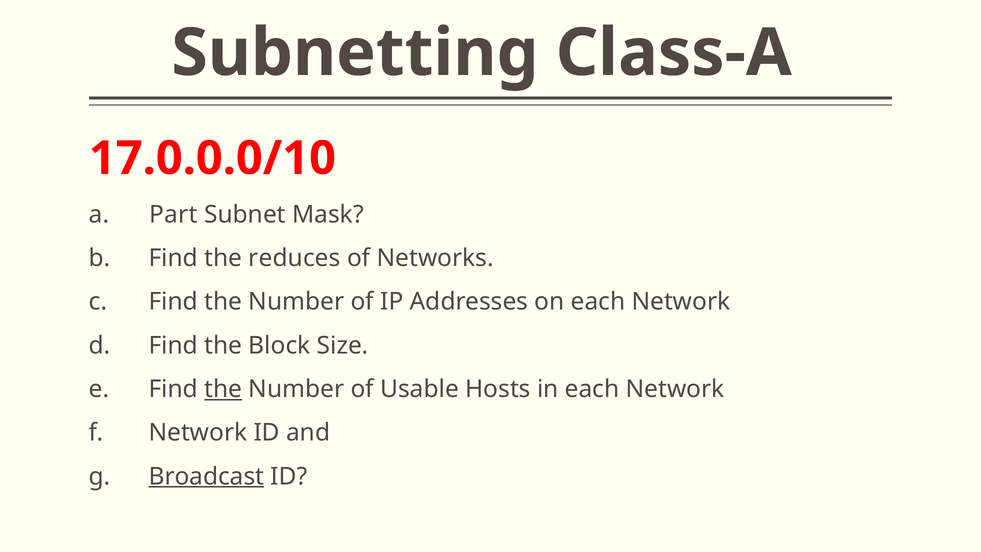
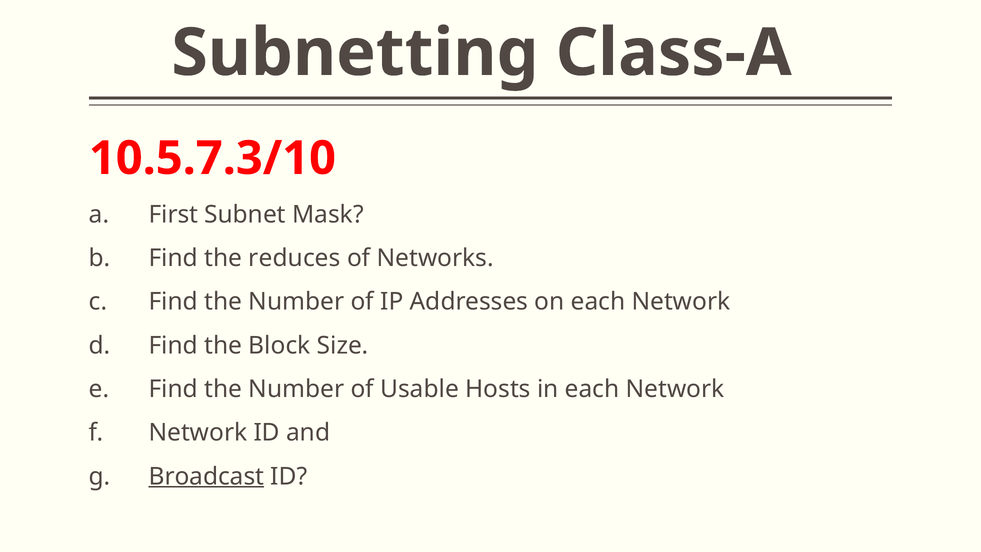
17.0.0.0/10: 17.0.0.0/10 -> 10.5.7.3/10
Part: Part -> First
the at (223, 389) underline: present -> none
